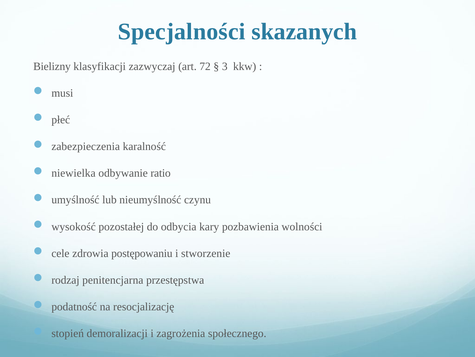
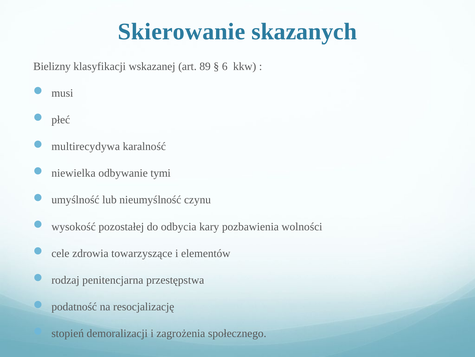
Specjalności: Specjalności -> Skierowanie
zazwyczaj: zazwyczaj -> wskazanej
72: 72 -> 89
3: 3 -> 6
zabezpieczenia: zabezpieczenia -> multirecydywa
ratio: ratio -> tymi
postępowaniu: postępowaniu -> towarzyszące
stworzenie: stworzenie -> elementów
